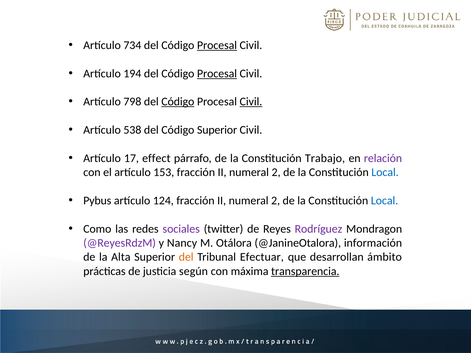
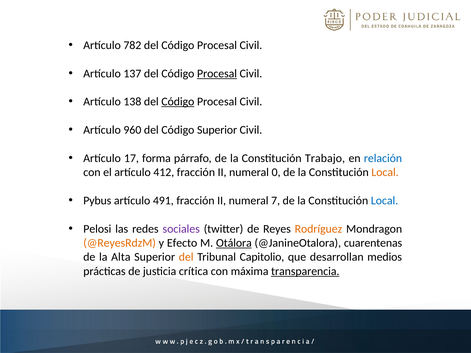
734: 734 -> 782
Procesal at (217, 45) underline: present -> none
194: 194 -> 137
798: 798 -> 138
Civil at (251, 102) underline: present -> none
538: 538 -> 960
effect: effect -> forma
relación colour: purple -> blue
153: 153 -> 412
2 at (276, 172): 2 -> 0
Local at (385, 172) colour: blue -> orange
124: 124 -> 491
2 at (276, 201): 2 -> 7
Como: Como -> Pelosi
Rodríguez colour: purple -> orange
@ReyesRdzM colour: purple -> orange
Nancy: Nancy -> Efecto
Otálora underline: none -> present
información: información -> cuarentenas
Efectuar: Efectuar -> Capitolio
ámbito: ámbito -> medios
según: según -> crítica
